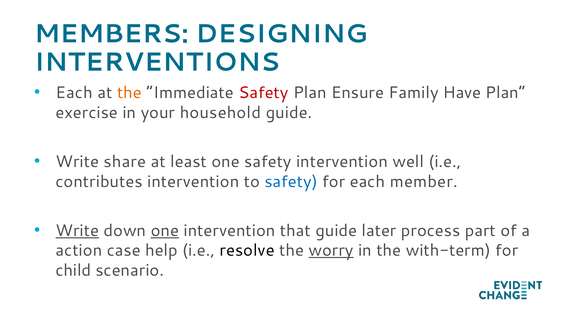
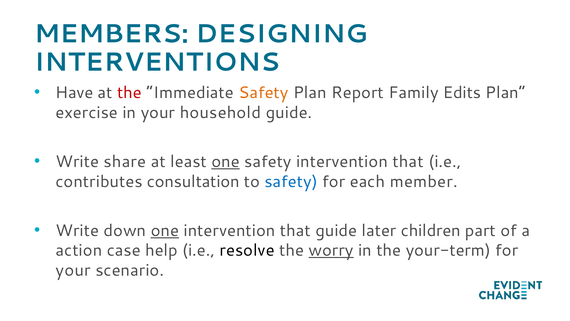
Each at (74, 92): Each -> Have
the at (129, 92) colour: orange -> red
Safety at (263, 92) colour: red -> orange
Ensure: Ensure -> Report
Have: Have -> Edits
one at (226, 161) underline: none -> present
safety intervention well: well -> that
contributes intervention: intervention -> consultation
Write at (77, 230) underline: present -> none
process: process -> children
with-term: with-term -> your-term
child at (73, 270): child -> your
